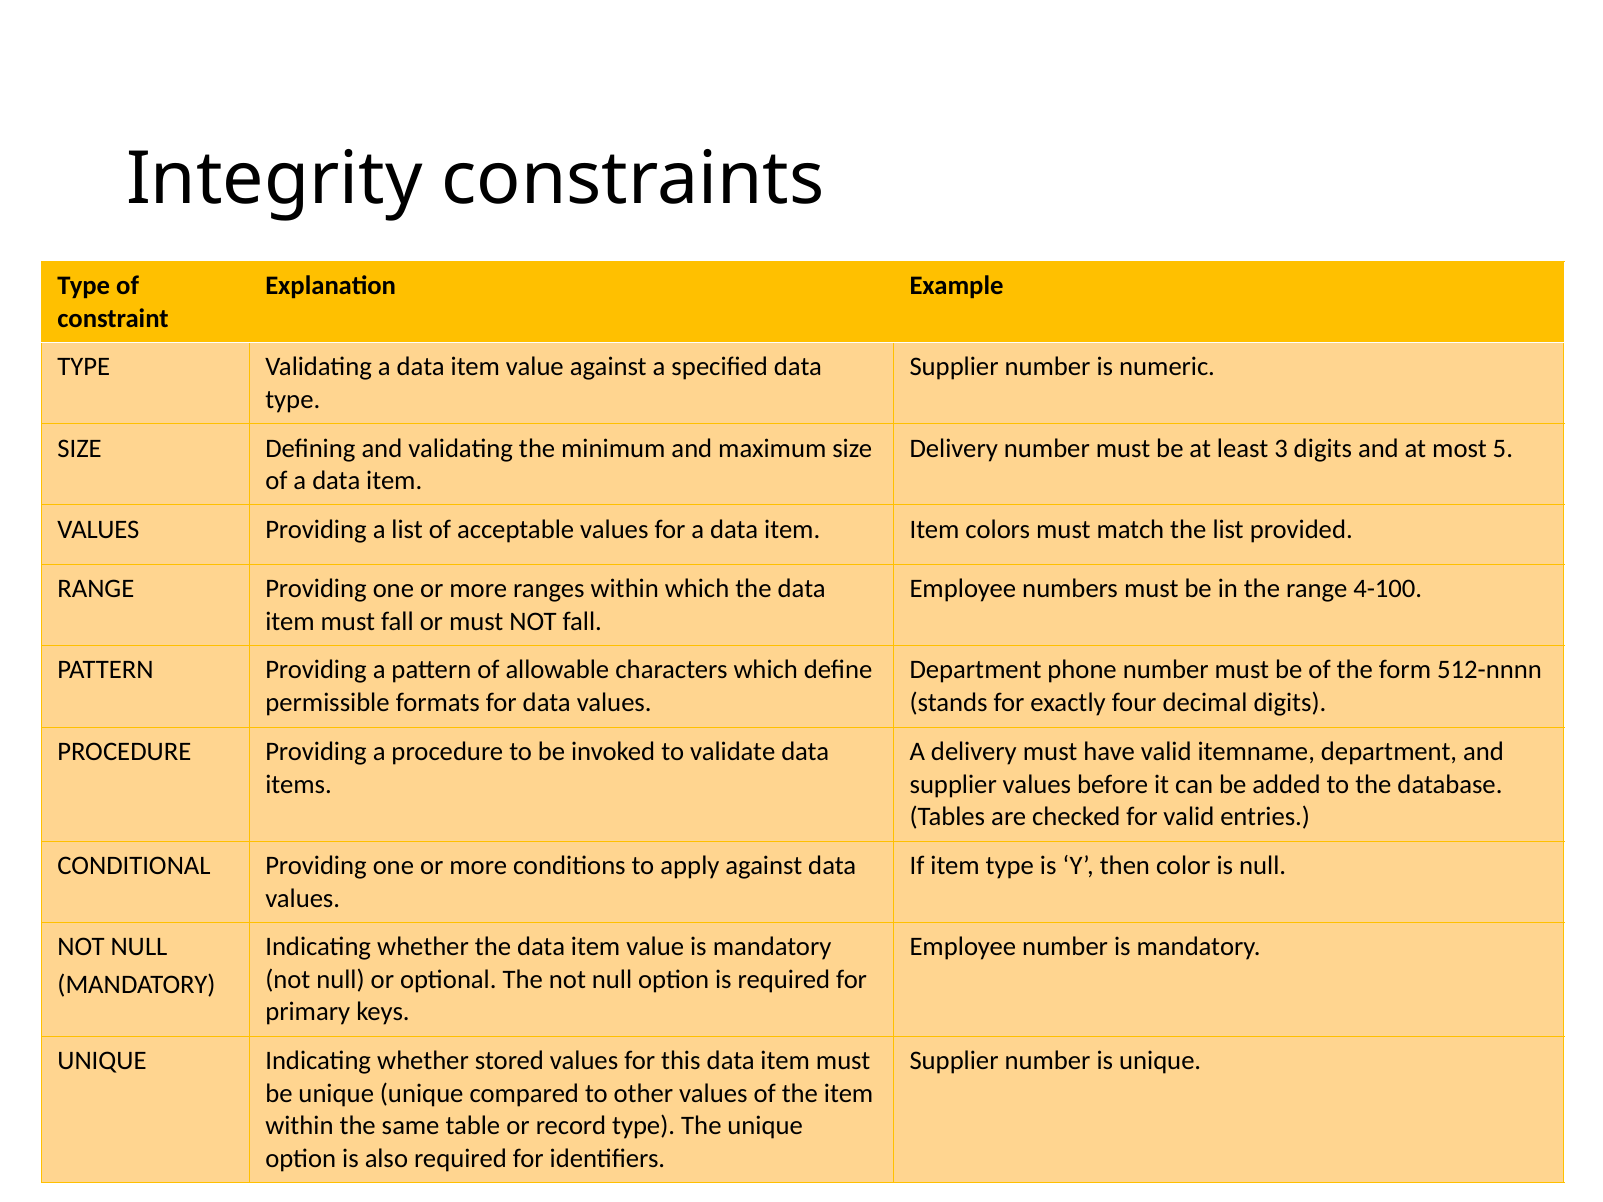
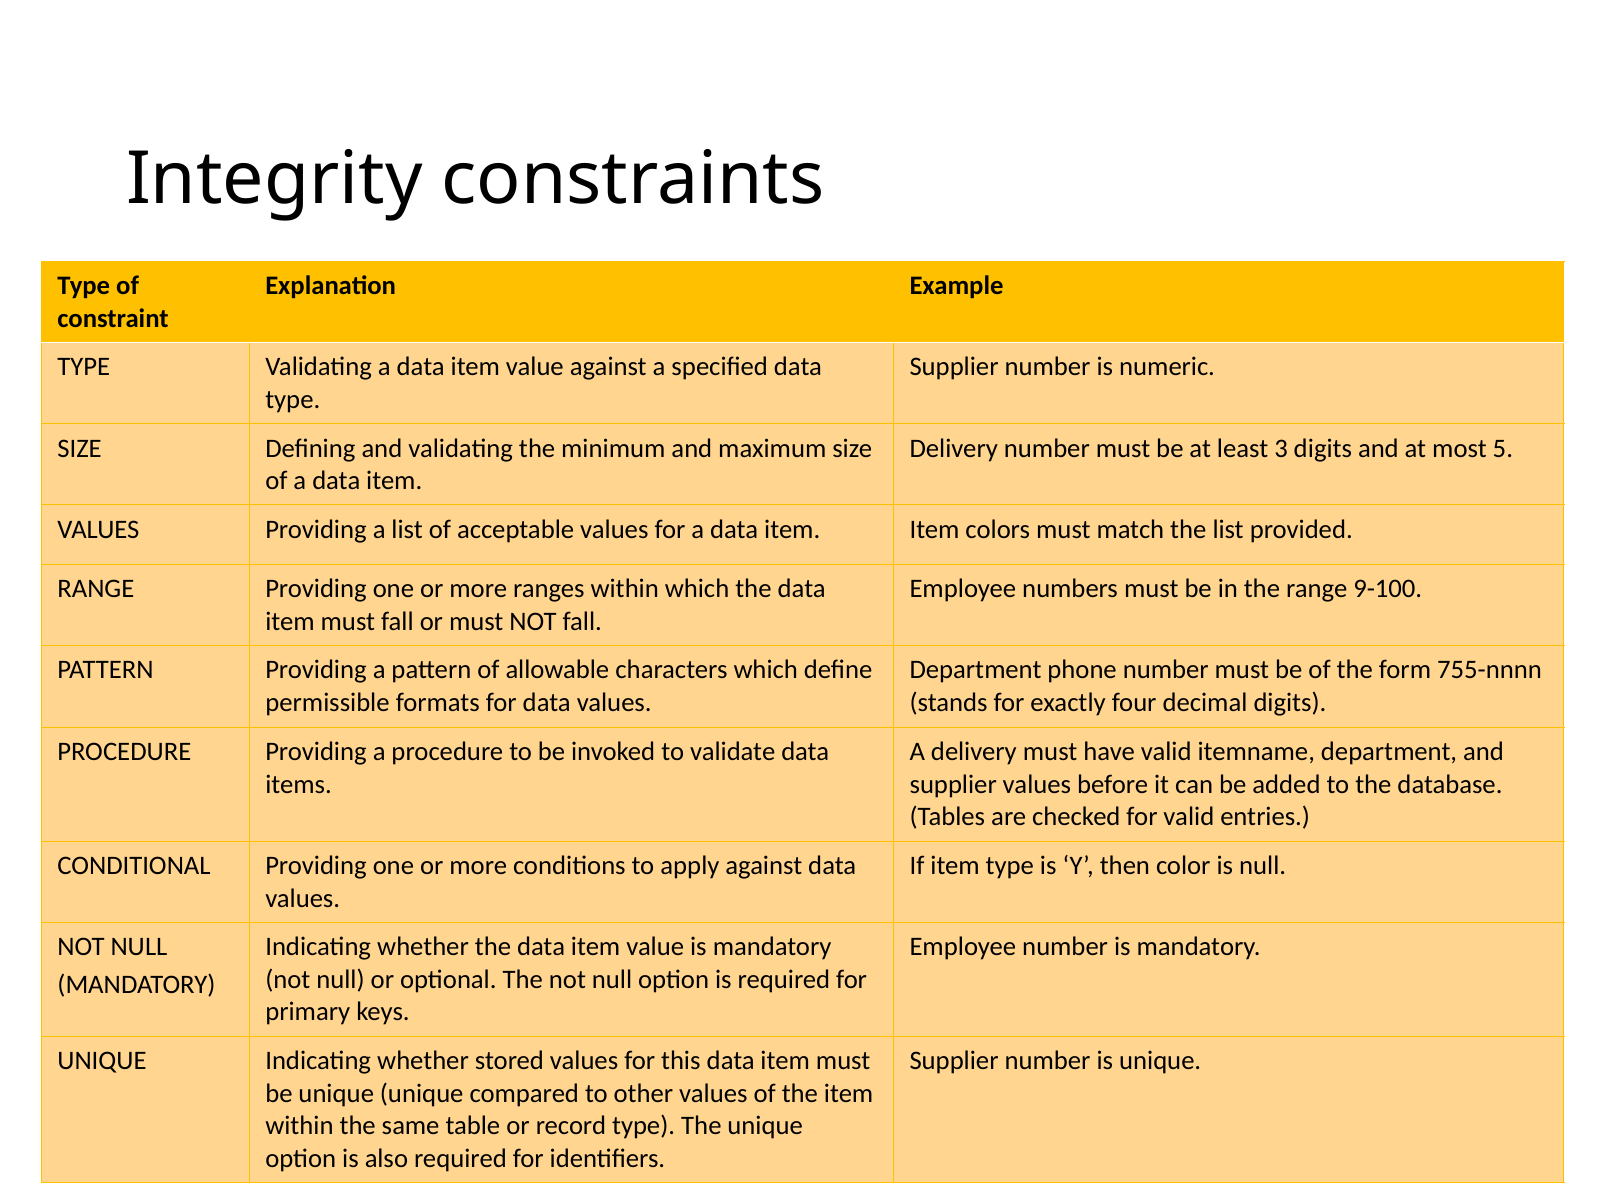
4-100: 4-100 -> 9-100
512-nnnn: 512-nnnn -> 755-nnnn
